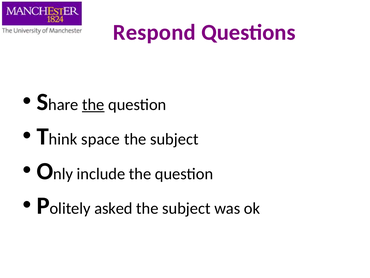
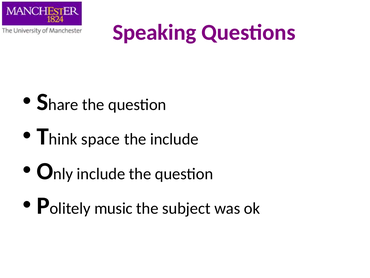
Respond: Respond -> Speaking
the at (93, 104) underline: present -> none
subject at (174, 139): subject -> include
asked: asked -> music
